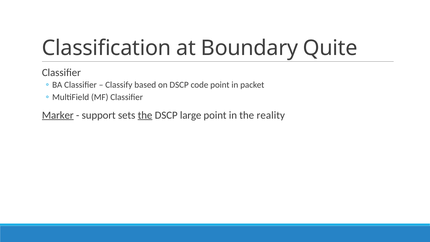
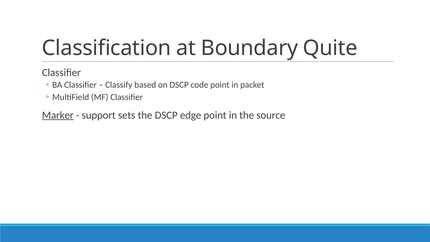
the at (145, 115) underline: present -> none
large: large -> edge
reality: reality -> source
